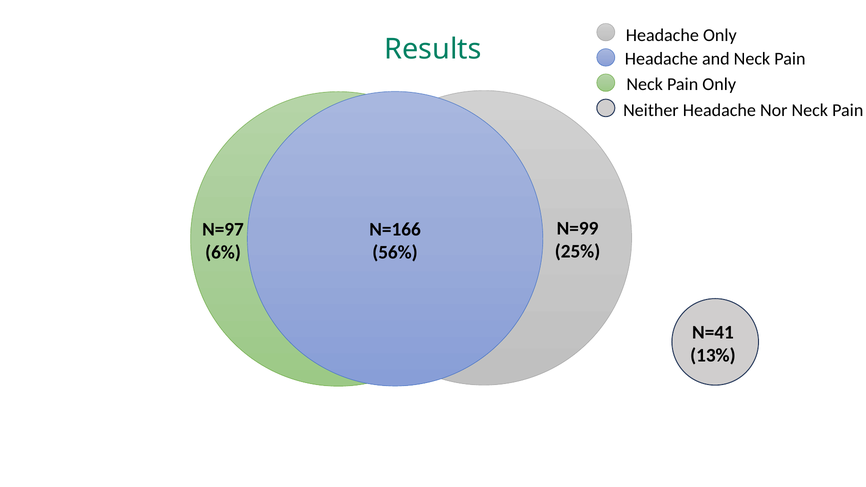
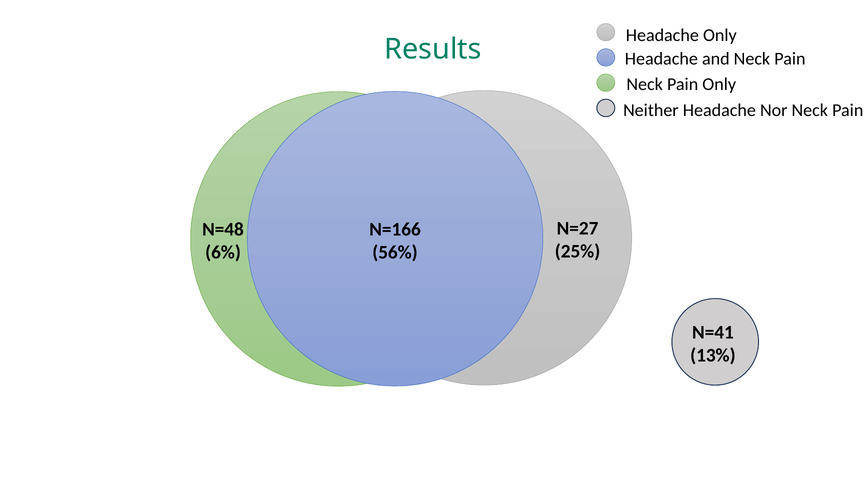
N=99: N=99 -> N=27
N=97: N=97 -> N=48
